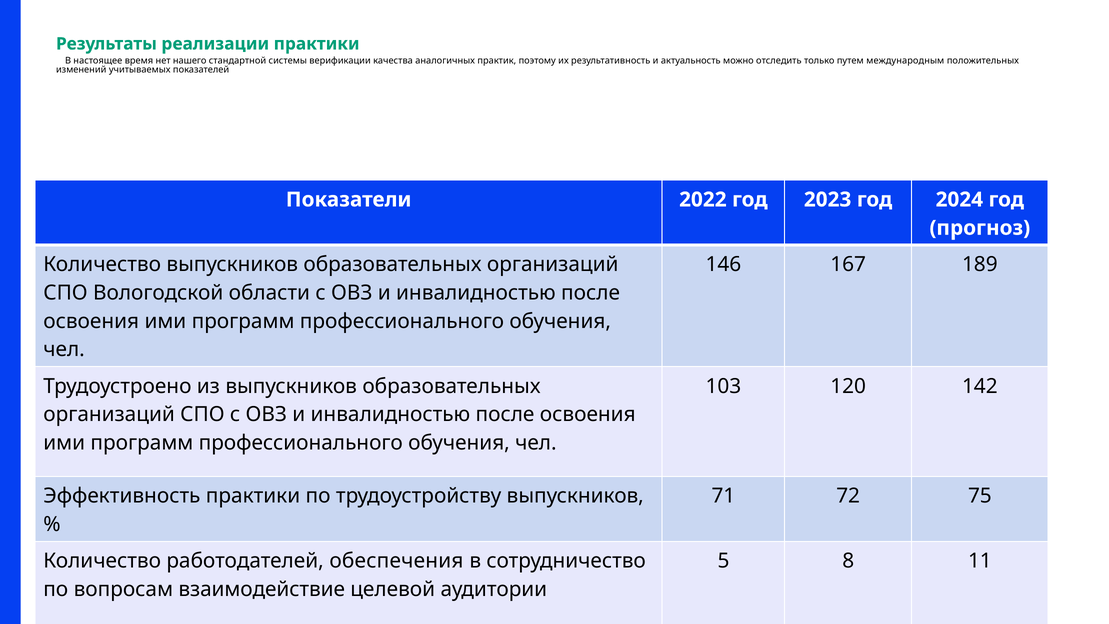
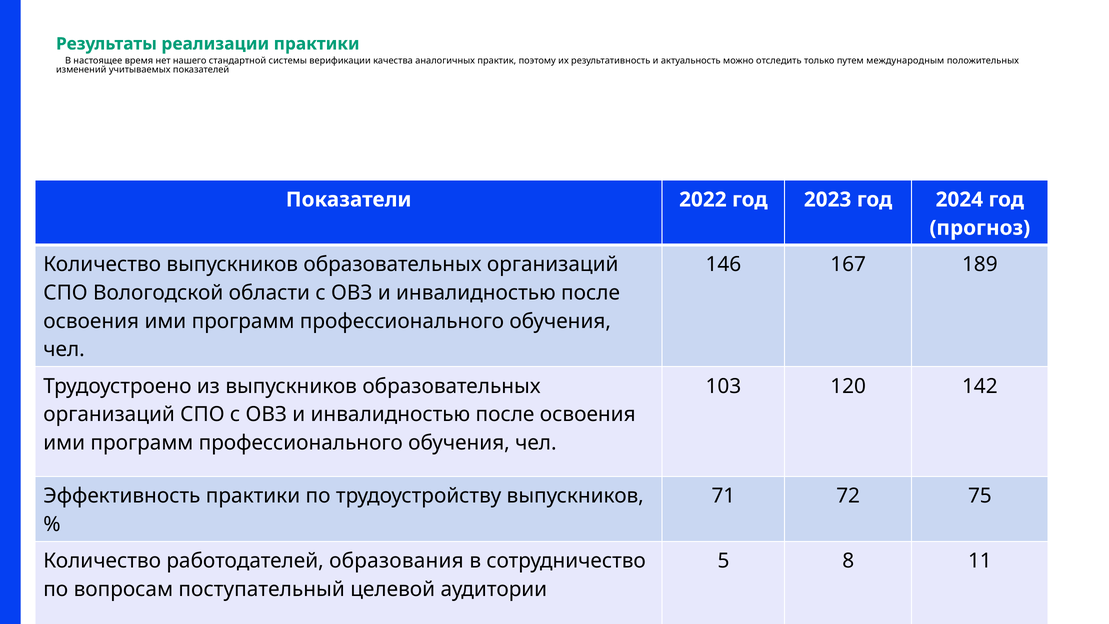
обеспечения: обеспечения -> образования
взаимодействие: взаимодействие -> поступательный
